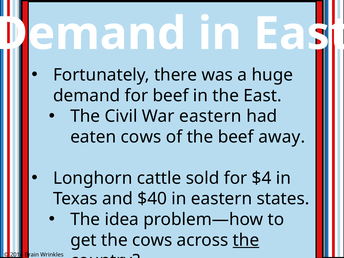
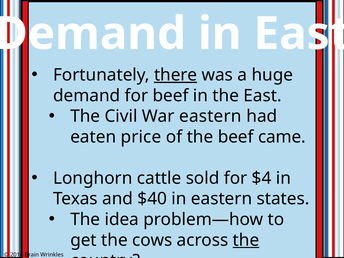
there underline: none -> present
eaten cows: cows -> price
away: away -> came
